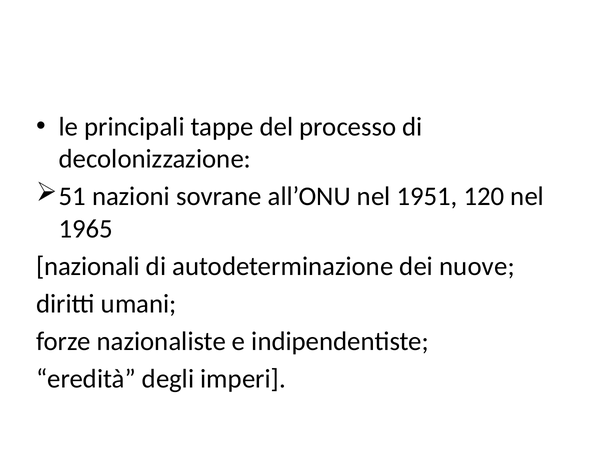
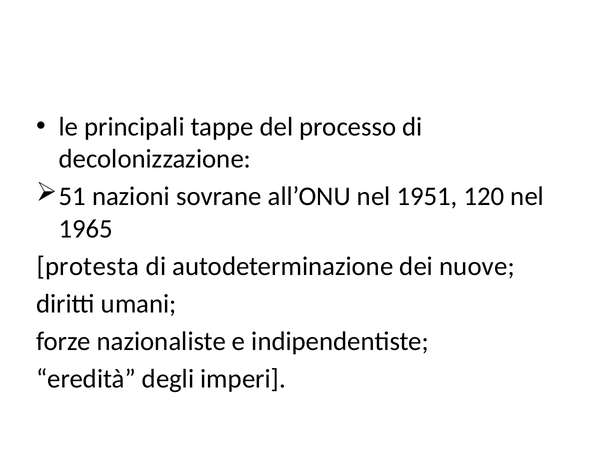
nazionali: nazionali -> protesta
